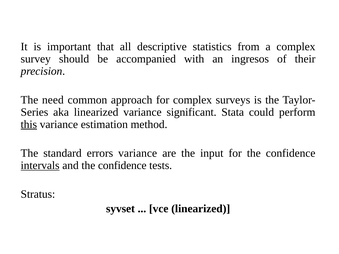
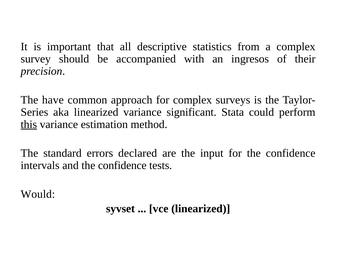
need: need -> have
errors variance: variance -> declared
intervals underline: present -> none
Stratus: Stratus -> Would
